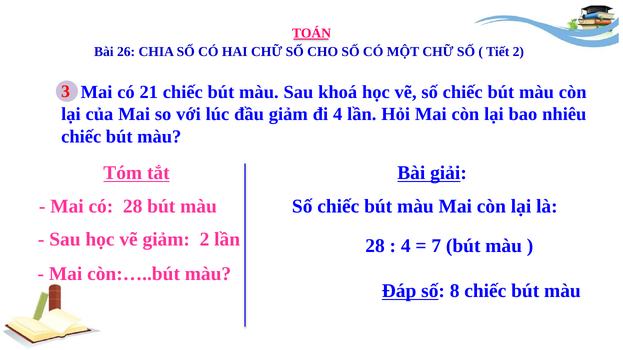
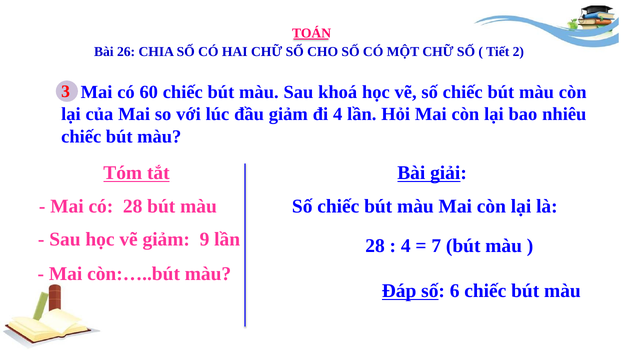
21: 21 -> 60
giảm 2: 2 -> 9
8: 8 -> 6
